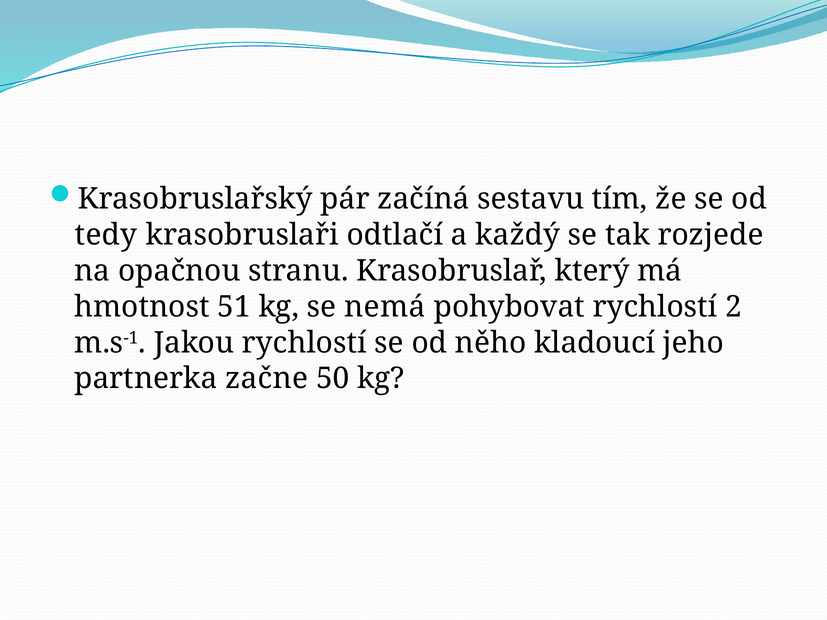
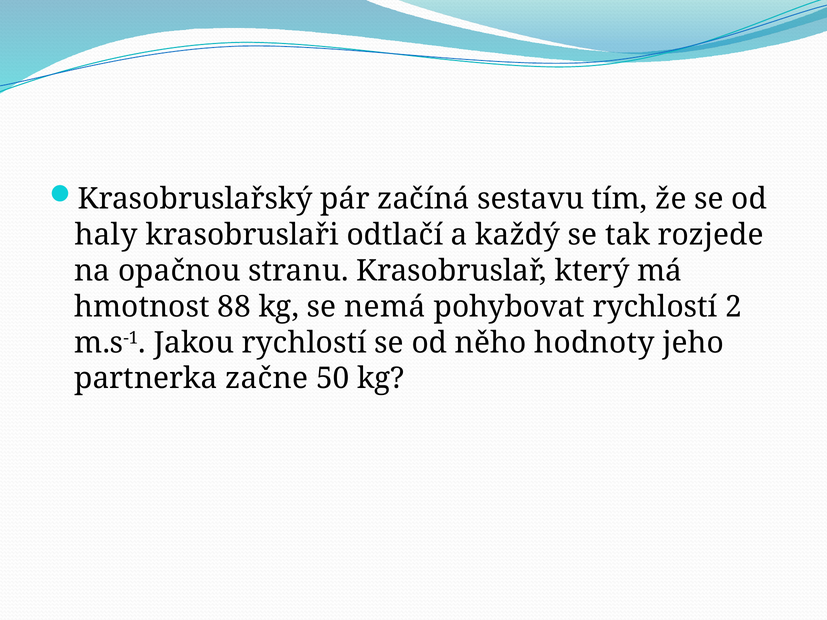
tedy: tedy -> haly
51: 51 -> 88
kladoucí: kladoucí -> hodnoty
